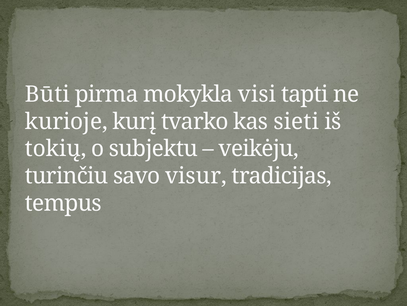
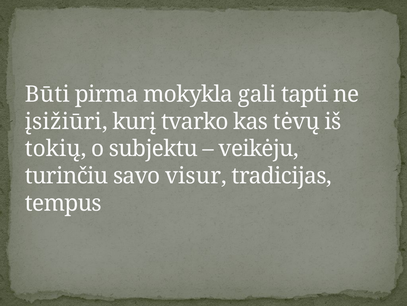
visi: visi -> gali
kurioje: kurioje -> įsižiūri
sieti: sieti -> tėvų
